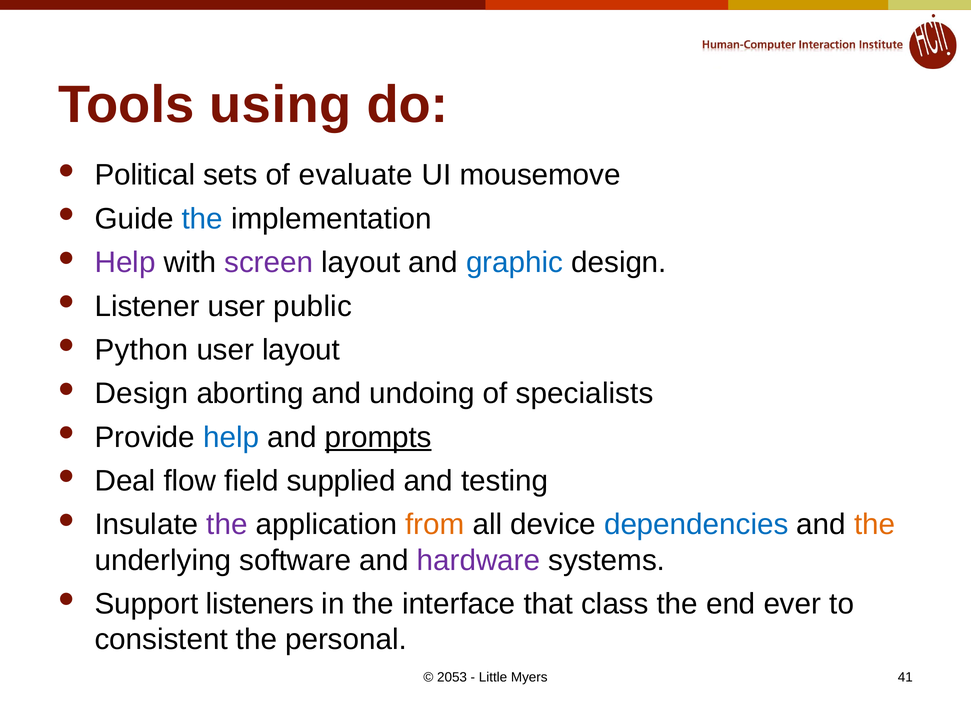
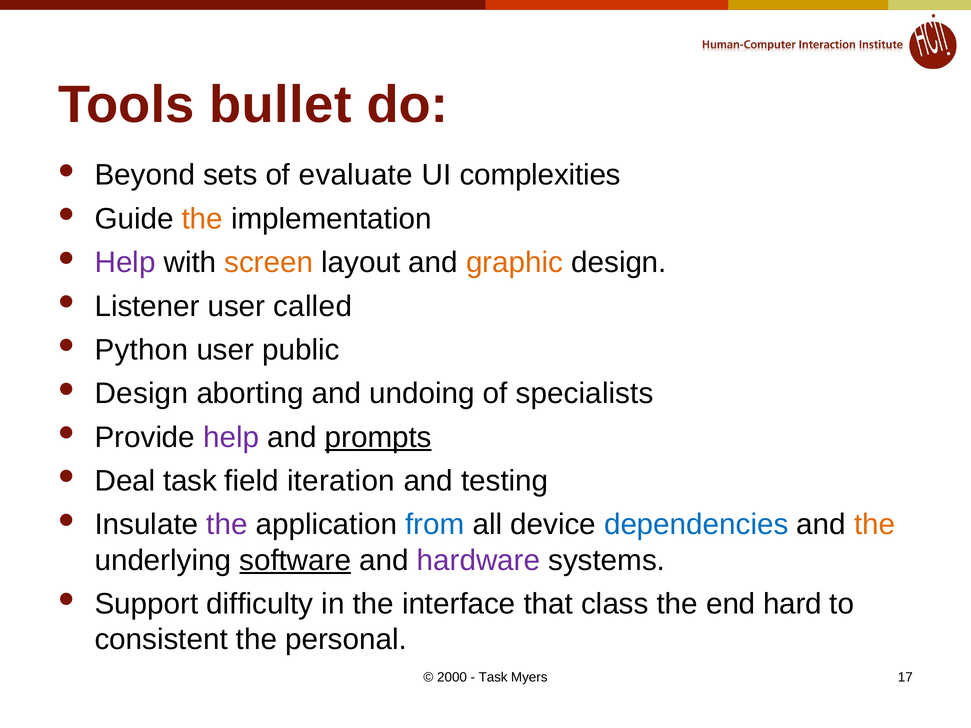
using: using -> bullet
Political: Political -> Beyond
mousemove: mousemove -> complexities
the at (202, 219) colour: blue -> orange
screen colour: purple -> orange
graphic colour: blue -> orange
public: public -> called
user layout: layout -> public
help at (231, 437) colour: blue -> purple
Deal flow: flow -> task
supplied: supplied -> iteration
from colour: orange -> blue
software underline: none -> present
listeners: listeners -> difficulty
ever: ever -> hard
2053: 2053 -> 2000
Little at (493, 677): Little -> Task
41: 41 -> 17
